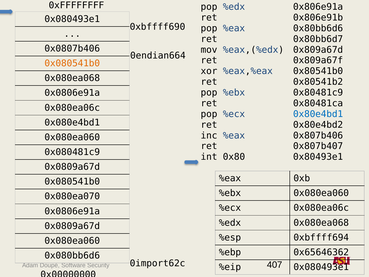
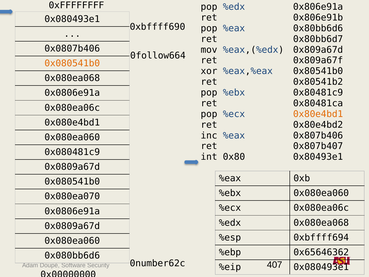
0endian664: 0endian664 -> 0follow664
0x80e4bd1 colour: blue -> orange
0import62c: 0import62c -> 0number62c
